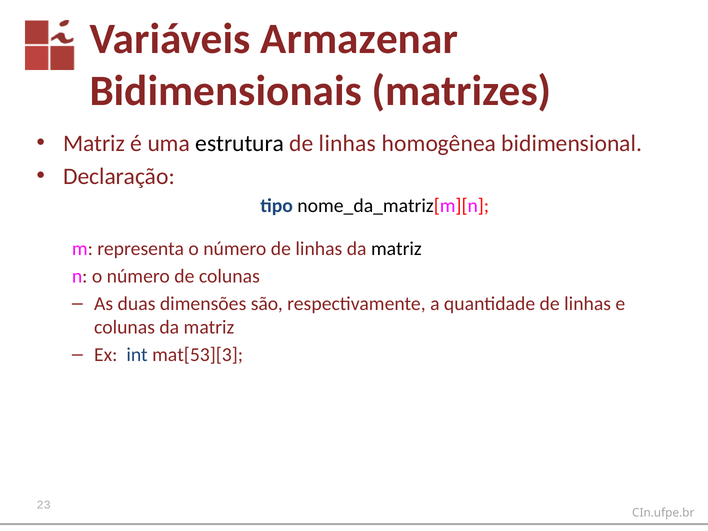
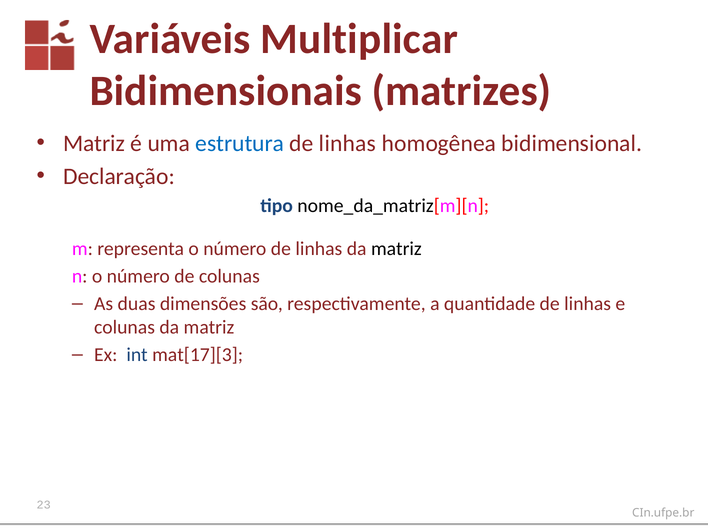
Armazenar: Armazenar -> Multiplicar
estrutura colour: black -> blue
mat[53][3: mat[53][3 -> mat[17][3
